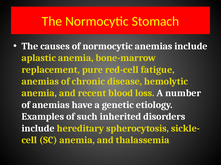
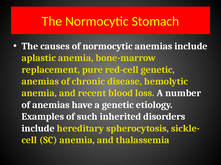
red-cell fatigue: fatigue -> genetic
